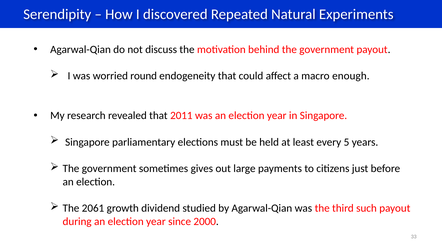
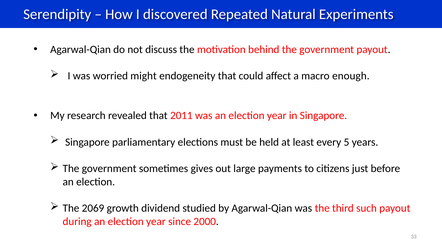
round: round -> might
2061: 2061 -> 2069
